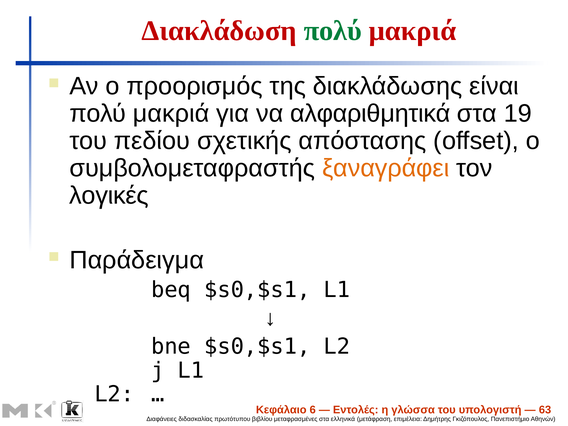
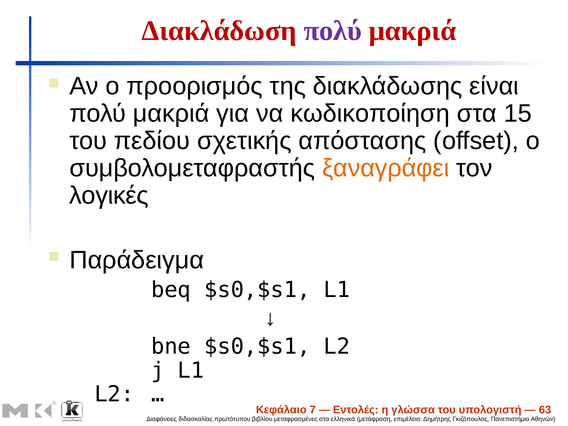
πολύ at (333, 31) colour: green -> purple
αλφαριθμητικά: αλφαριθμητικά -> κωδικοποίηση
19: 19 -> 15
6: 6 -> 7
